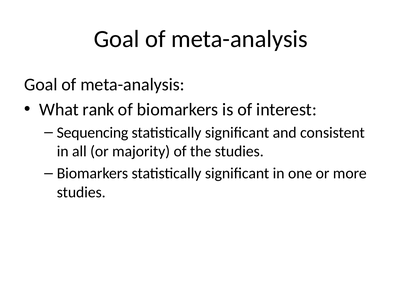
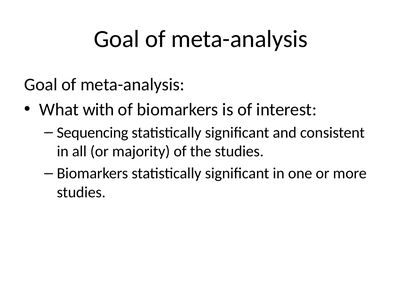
rank: rank -> with
